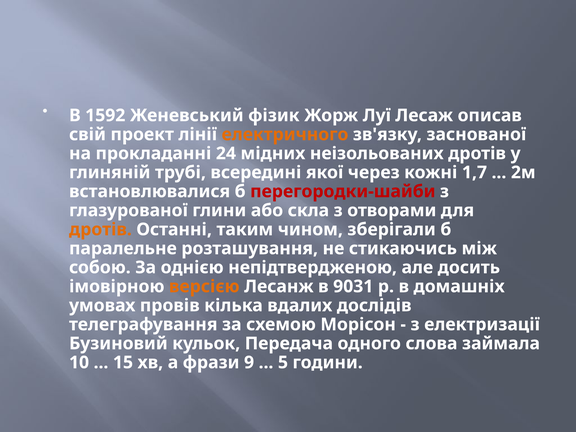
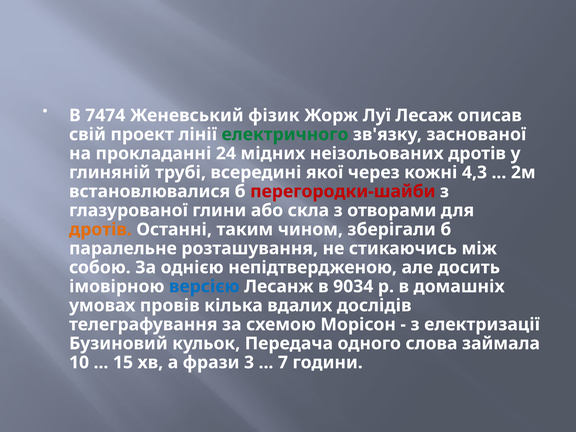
1592: 1592 -> 7474
електричного colour: orange -> green
1,7: 1,7 -> 4,3
версією colour: orange -> blue
9031: 9031 -> 9034
9: 9 -> 3
5: 5 -> 7
